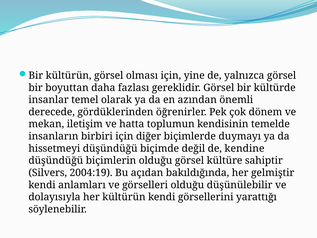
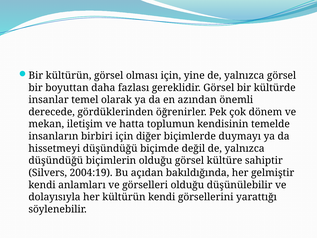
değil de kendine: kendine -> yalnızca
